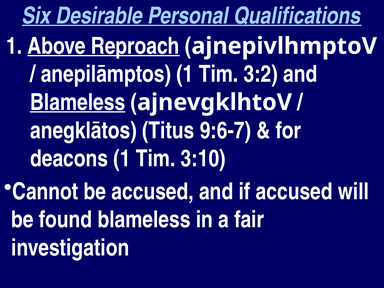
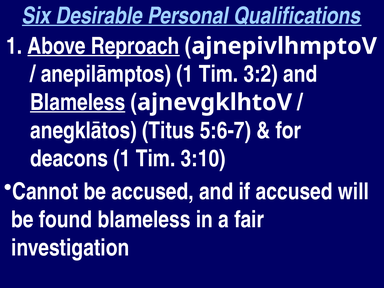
9:6-7: 9:6-7 -> 5:6-7
